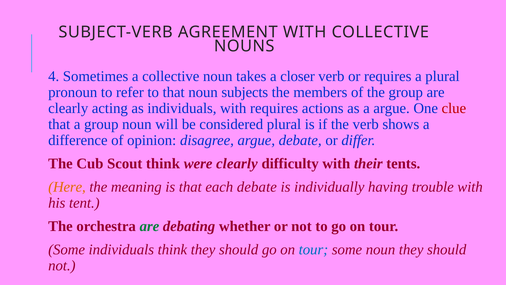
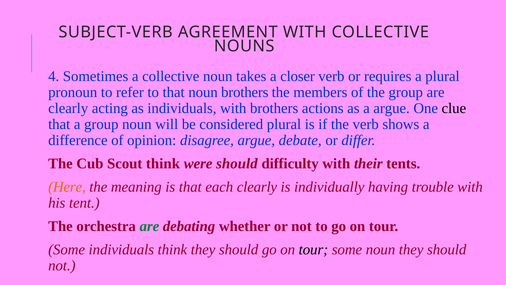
noun subjects: subjects -> brothers
with requires: requires -> brothers
clue colour: red -> black
were clearly: clearly -> should
each debate: debate -> clearly
tour at (313, 249) colour: blue -> black
